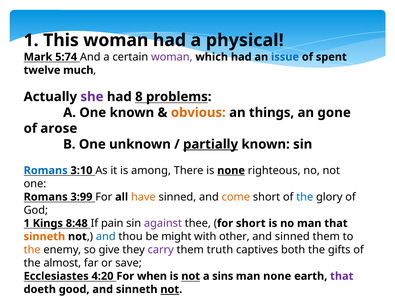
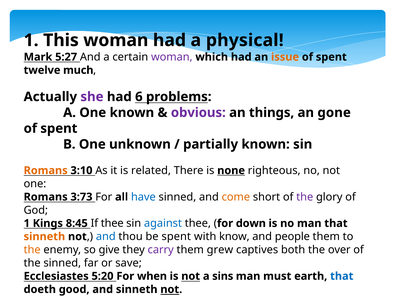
5:74: 5:74 -> 5:27
issue colour: blue -> orange
8: 8 -> 6
obvious colour: orange -> purple
arose at (59, 128): arose -> spent
partially underline: present -> none
Romans at (46, 170) colour: blue -> orange
among: among -> related
3:99: 3:99 -> 3:73
have colour: orange -> blue
the at (305, 196) colour: blue -> purple
8:48: 8:48 -> 8:45
If pain: pain -> thee
against colour: purple -> blue
for short: short -> down
be might: might -> spent
other: other -> know
and sinned: sinned -> people
truth: truth -> grew
gifts: gifts -> over
the almost: almost -> sinned
4:20: 4:20 -> 5:20
man none: none -> must
that at (342, 275) colour: purple -> blue
